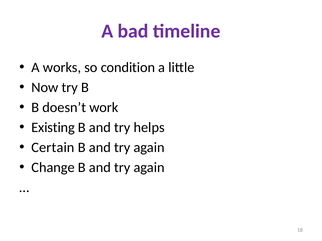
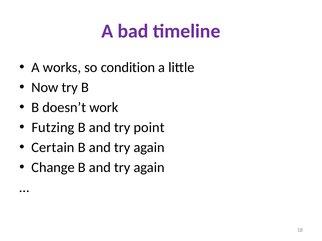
Existing: Existing -> Futzing
helps: helps -> point
